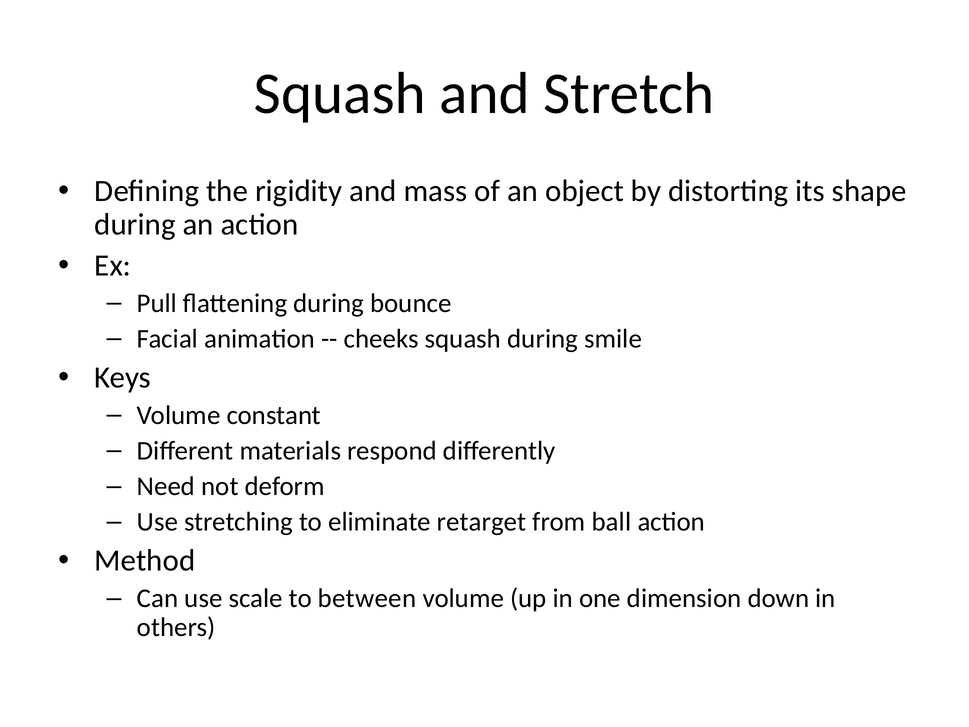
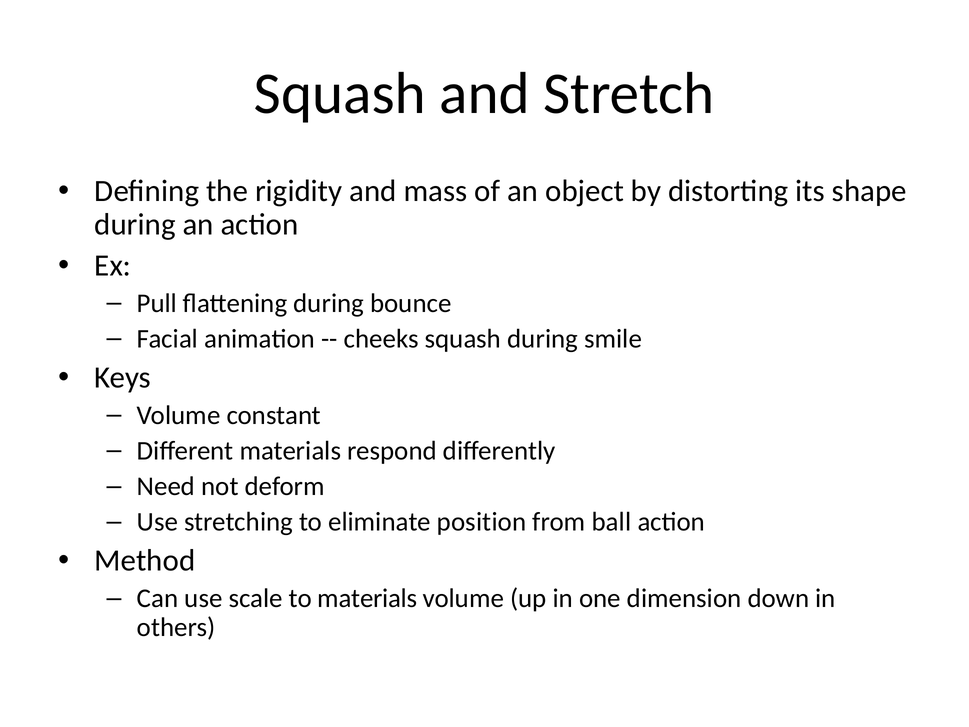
retarget: retarget -> position
to between: between -> materials
